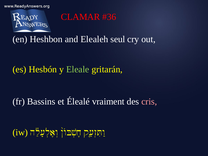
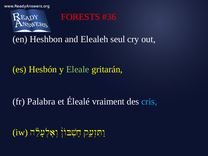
CLAMAR: CLAMAR -> FORESTS
Bassins: Bassins -> Palabra
cris colour: pink -> light blue
